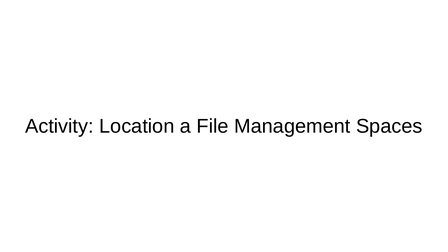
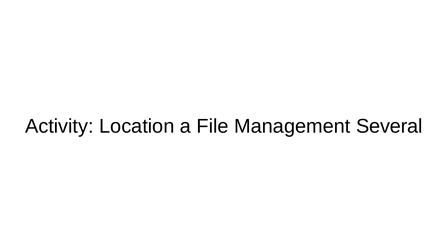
Spaces: Spaces -> Several
